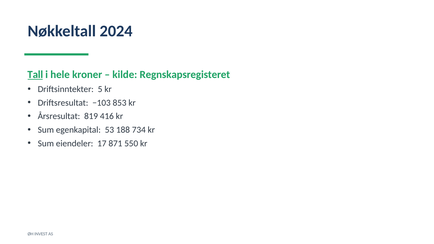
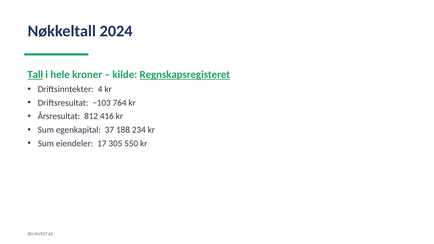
Regnskapsregisteret underline: none -> present
5: 5 -> 4
853: 853 -> 764
819: 819 -> 812
53: 53 -> 37
734: 734 -> 234
871: 871 -> 305
